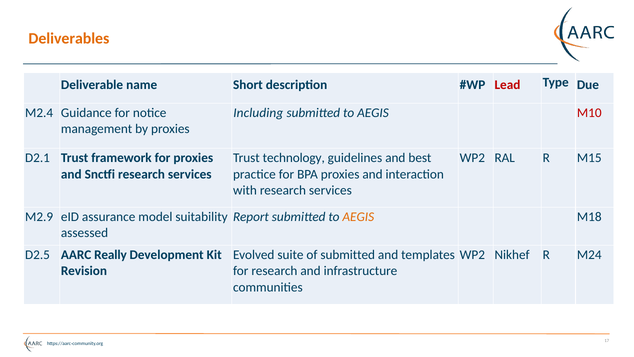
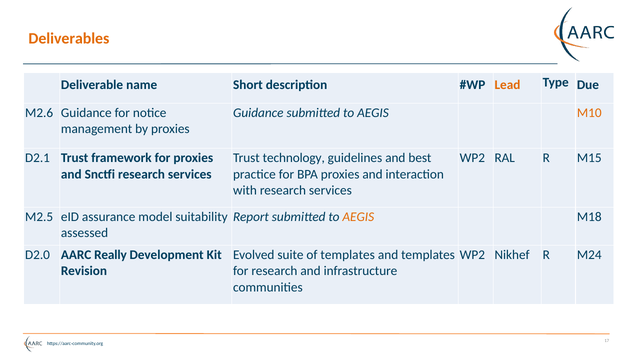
Lead colour: red -> orange
M2.4: M2.4 -> M2.6
Including at (258, 113): Including -> Guidance
M10 colour: red -> orange
M2.9: M2.9 -> M2.5
D2.5: D2.5 -> D2.0
of submitted: submitted -> templates
